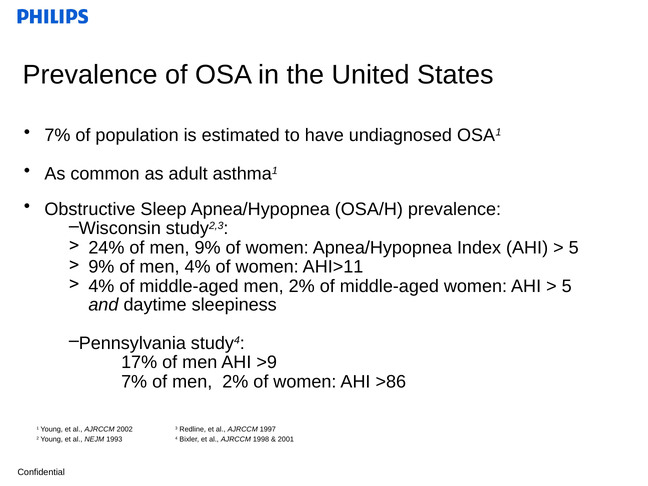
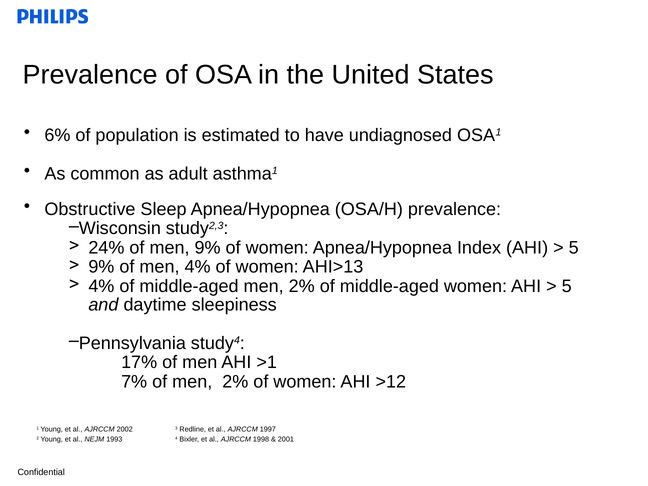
7% at (57, 135): 7% -> 6%
AHI>11: AHI>11 -> AHI>13
>9: >9 -> >1
>86: >86 -> >12
